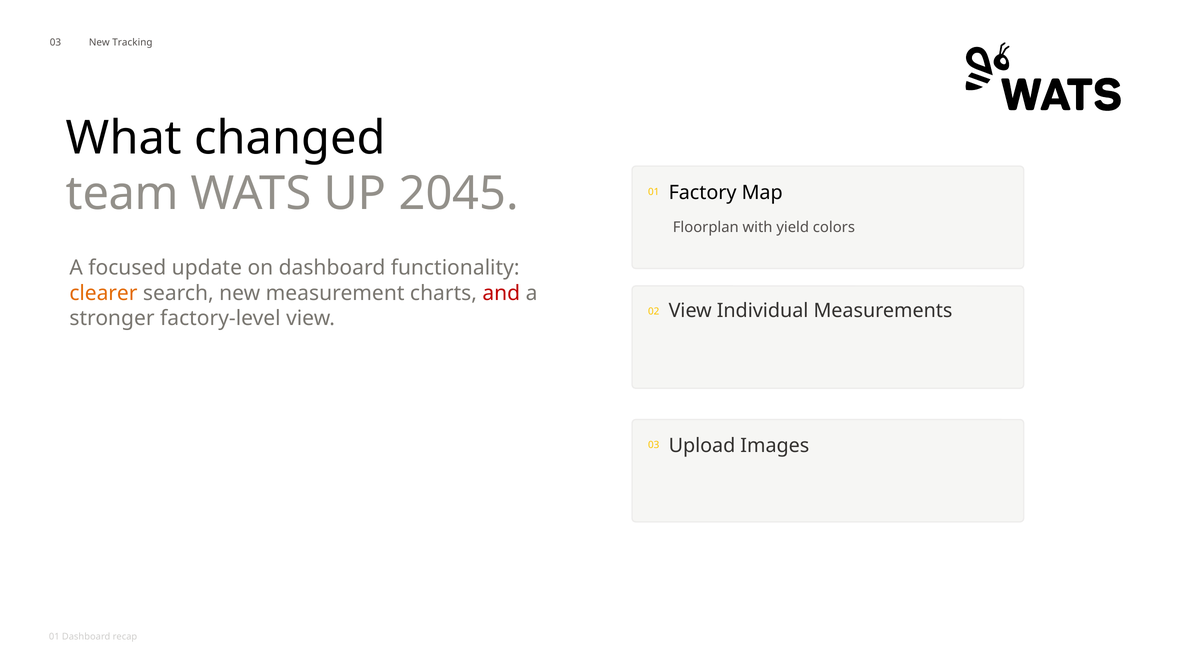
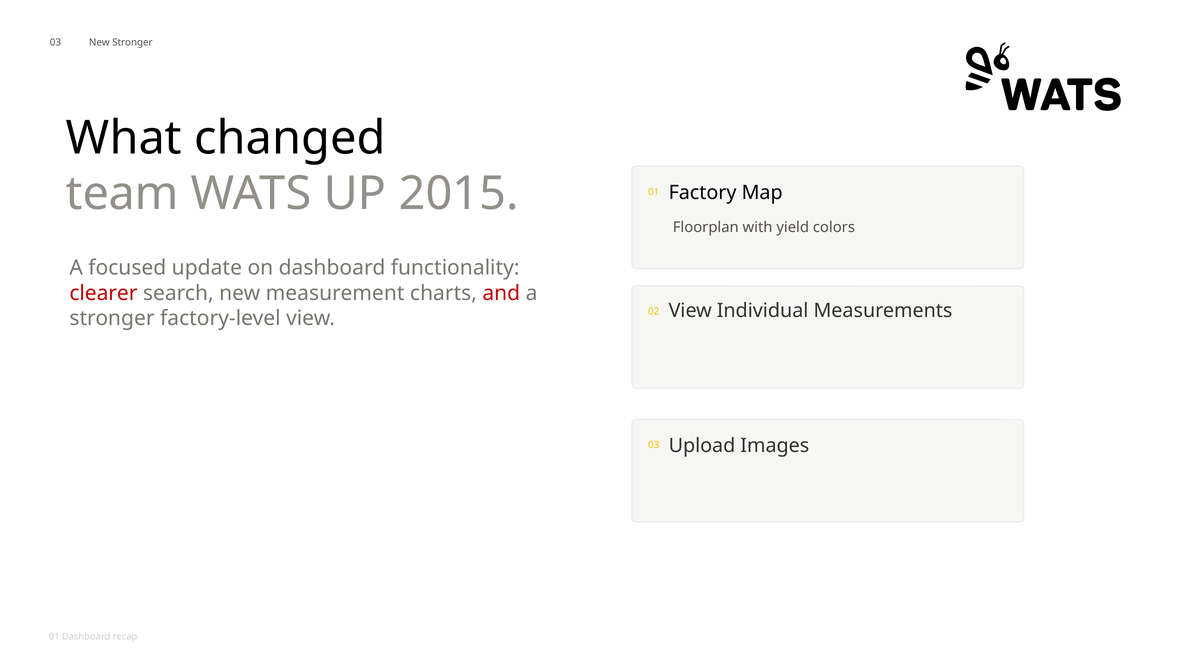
New Tracking: Tracking -> Stronger
2045: 2045 -> 2015
clearer colour: orange -> red
